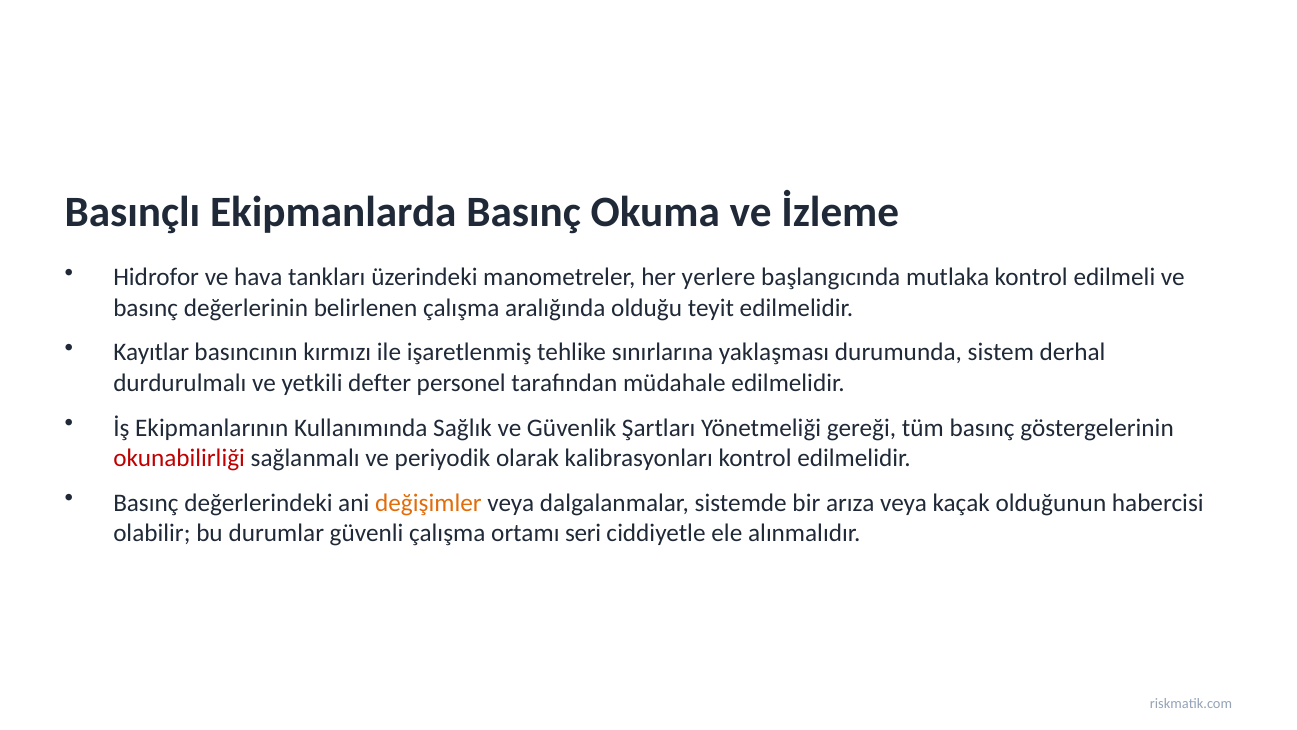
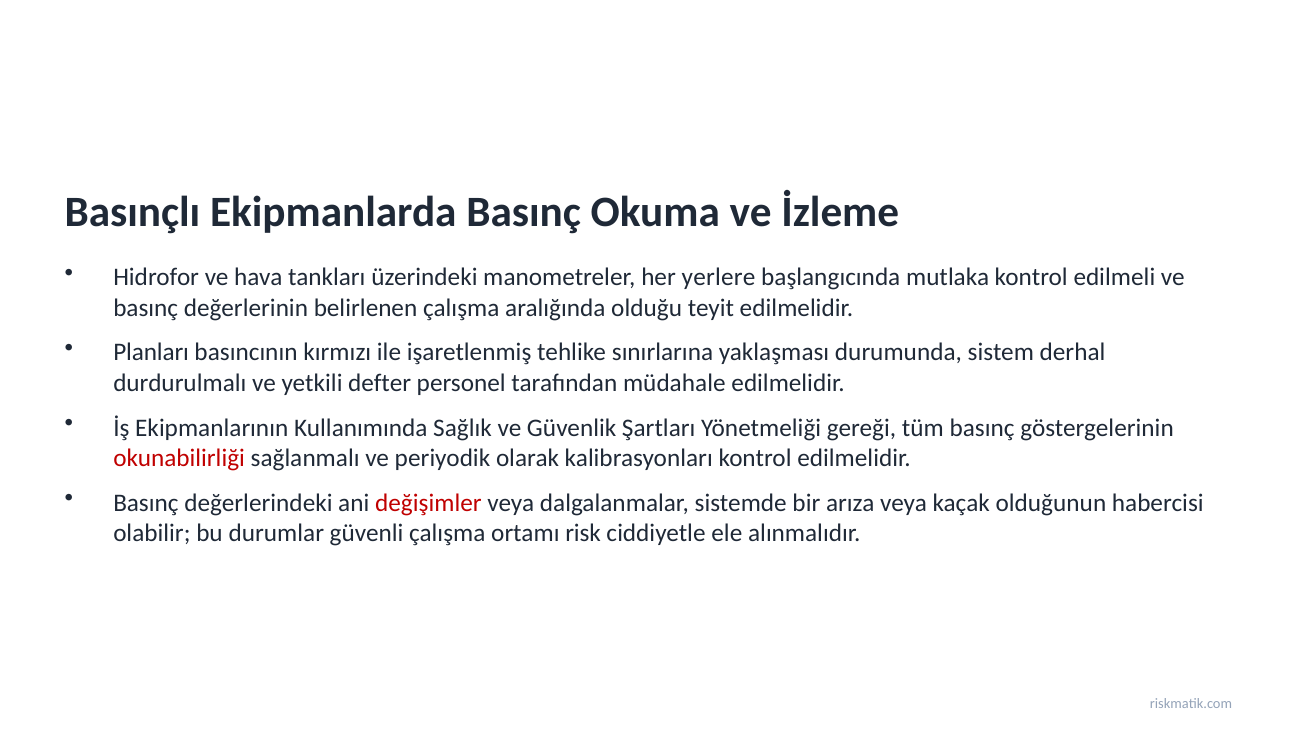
Kayıtlar: Kayıtlar -> Planları
değişimler colour: orange -> red
seri: seri -> risk
